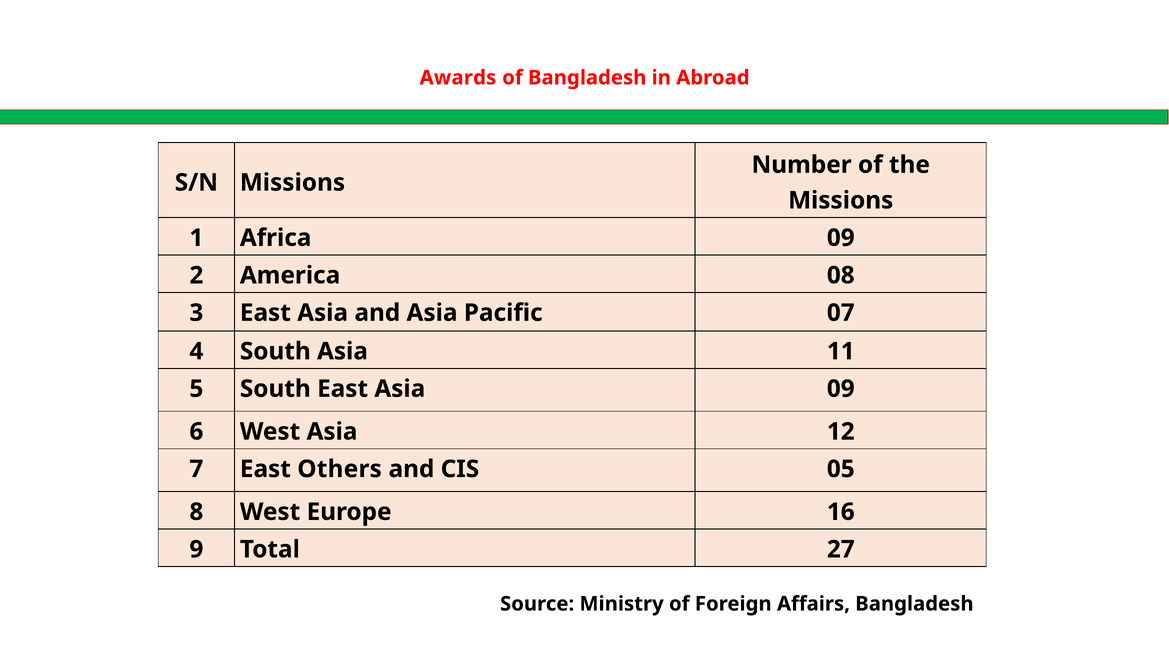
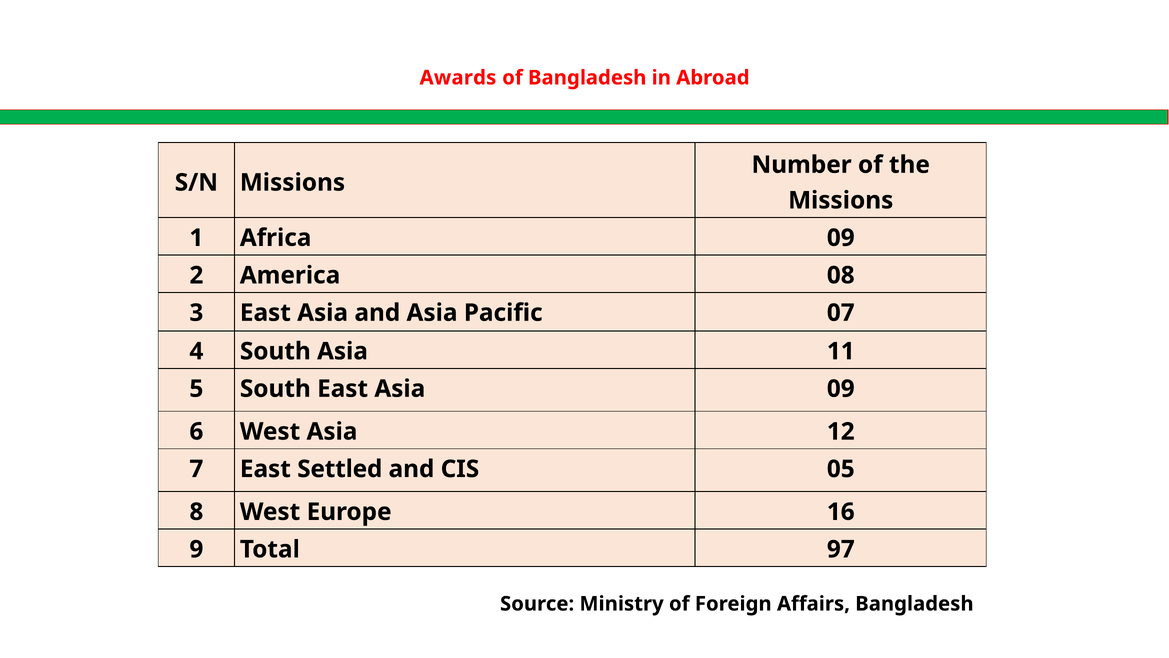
Others: Others -> Settled
27: 27 -> 97
